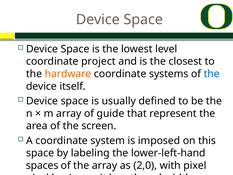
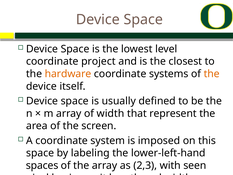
the at (212, 74) colour: blue -> orange
of guide: guide -> width
2,0: 2,0 -> 2,3
with pixel: pixel -> seen
